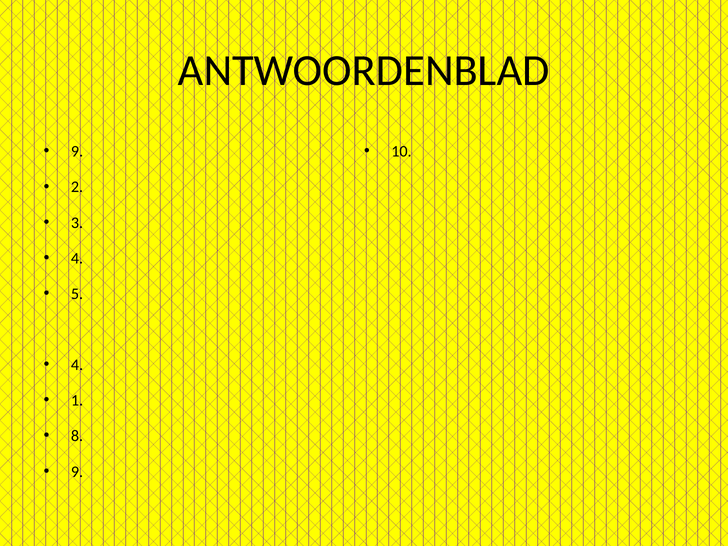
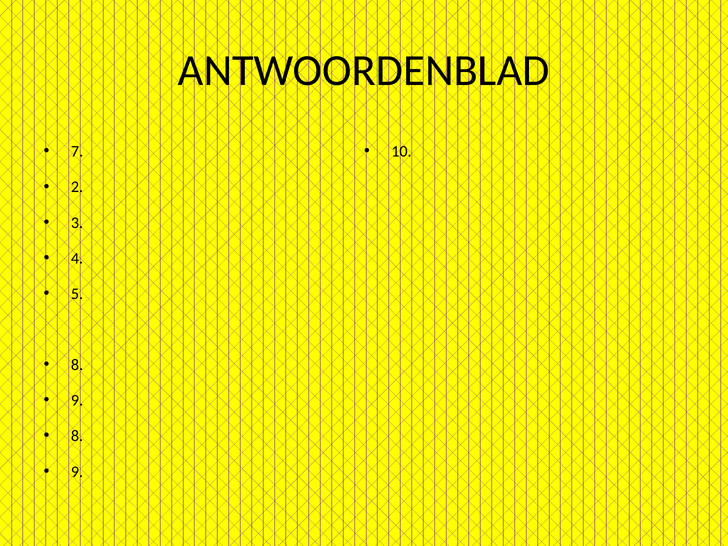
9 at (77, 152): 9 -> 7
4 at (77, 365): 4 -> 8
1 at (77, 401): 1 -> 9
